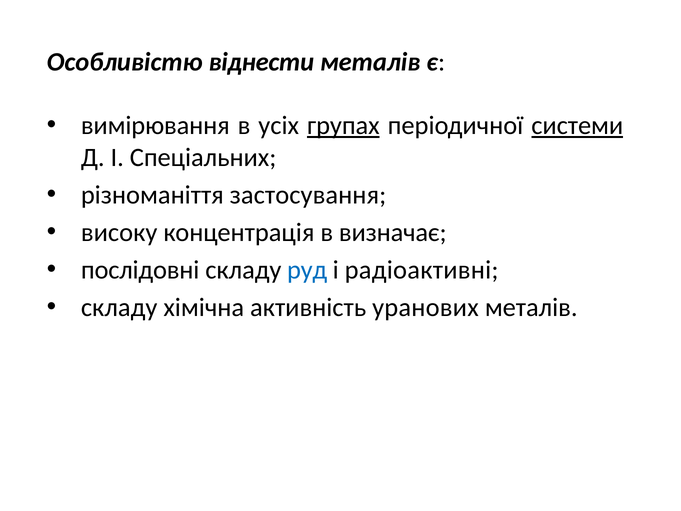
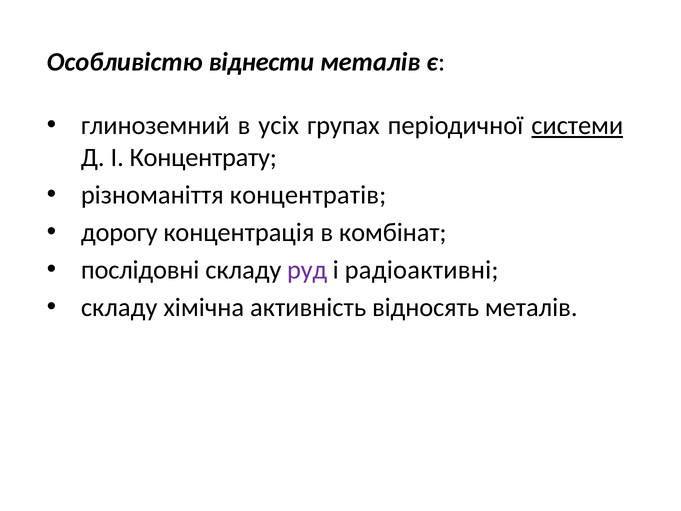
вимірювання: вимірювання -> глиноземний
групах underline: present -> none
Спеціальних: Спеціальних -> Концентрату
застосування: застосування -> концентратів
високу: високу -> дорогу
визначає: визначає -> комбінат
руд colour: blue -> purple
уранових: уранових -> відносять
